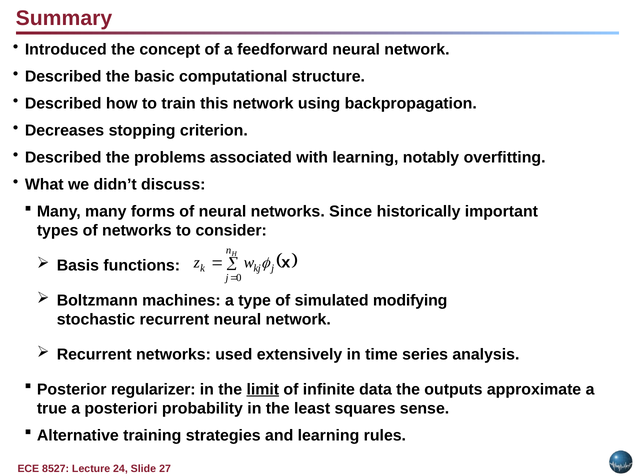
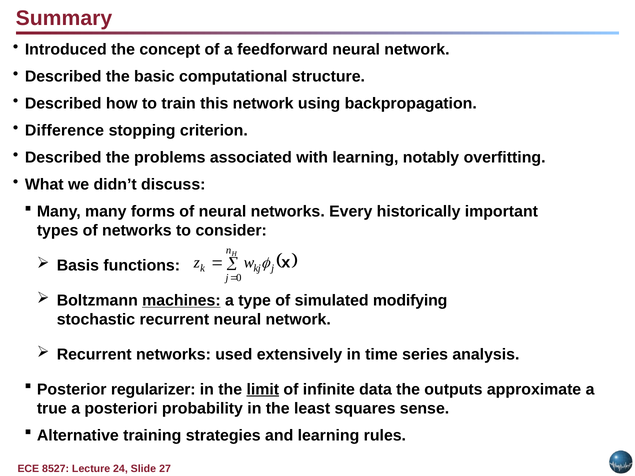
Decreases: Decreases -> Difference
Since: Since -> Every
machines underline: none -> present
